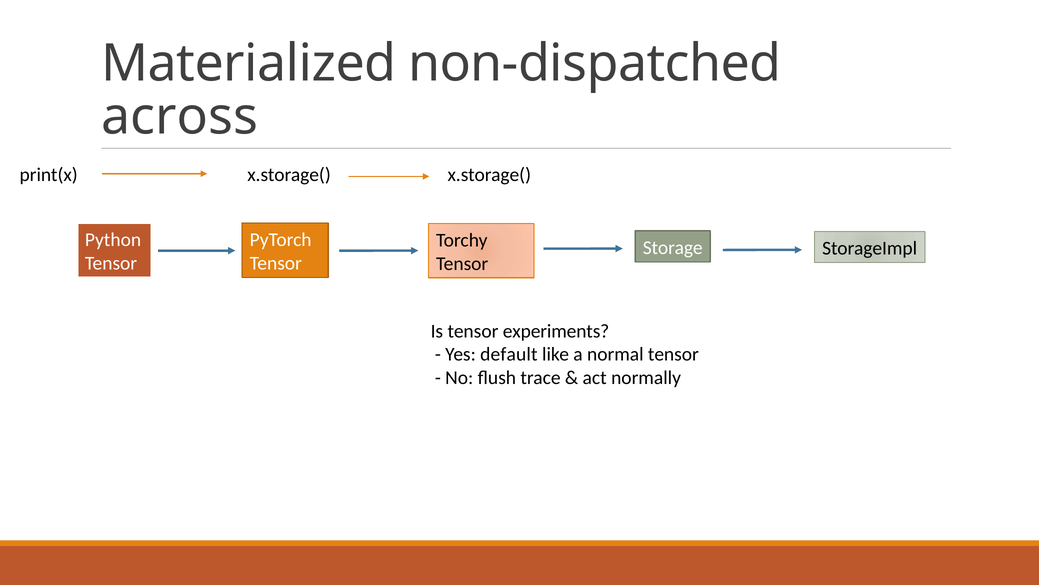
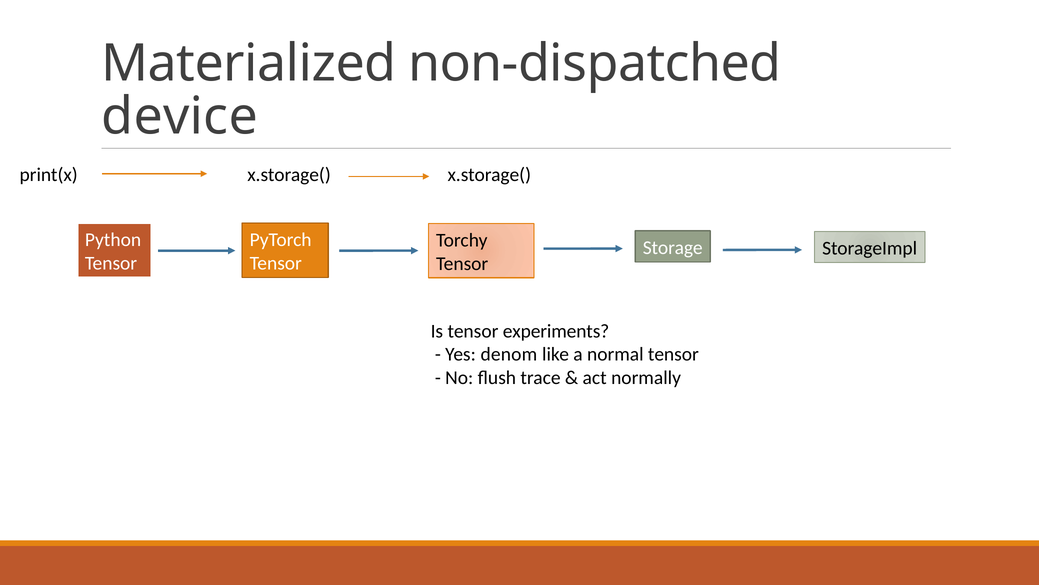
across: across -> device
default: default -> denom
